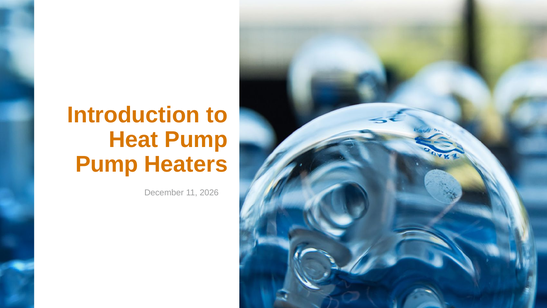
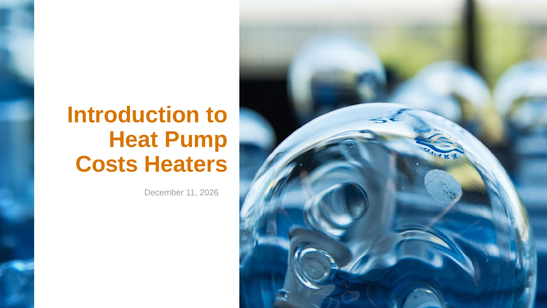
Pump at (107, 164): Pump -> Costs
